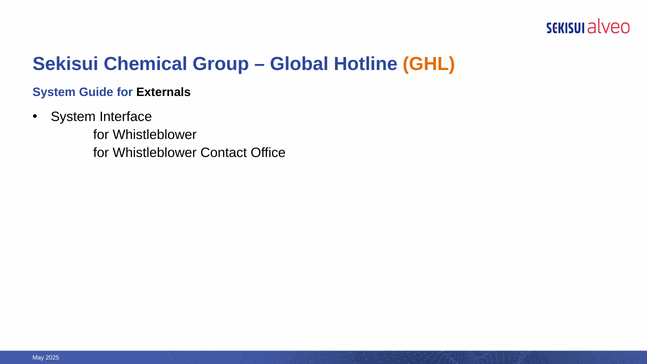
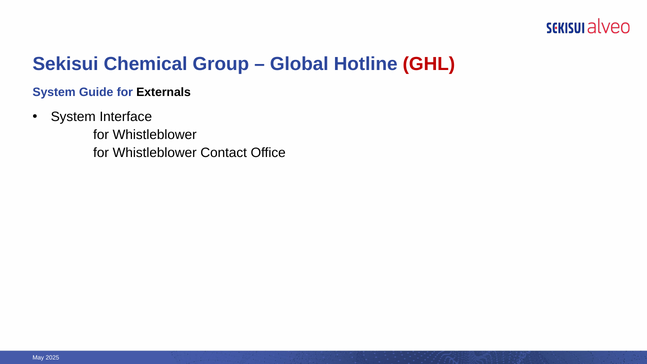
GHL colour: orange -> red
